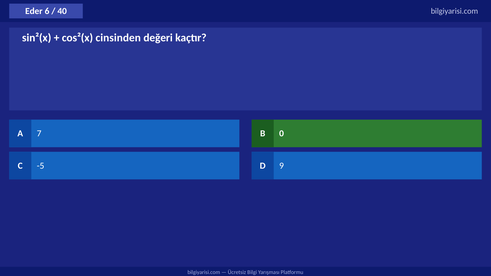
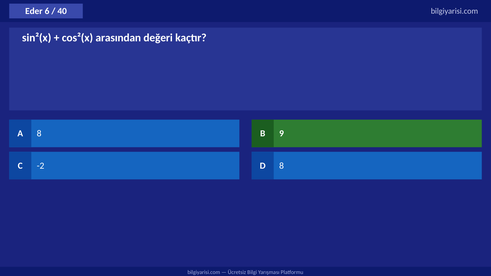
cinsinden: cinsinden -> arasından
A 7: 7 -> 8
0: 0 -> 9
-5: -5 -> -2
D 9: 9 -> 8
